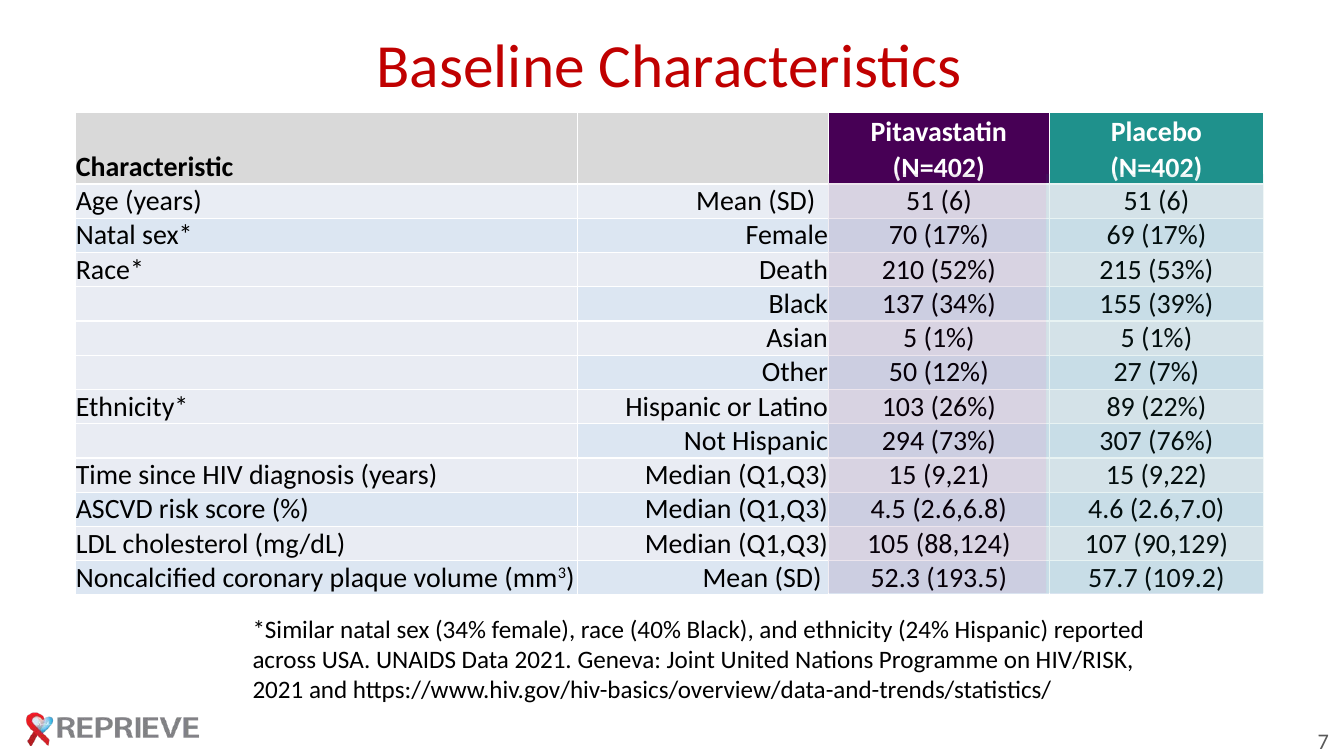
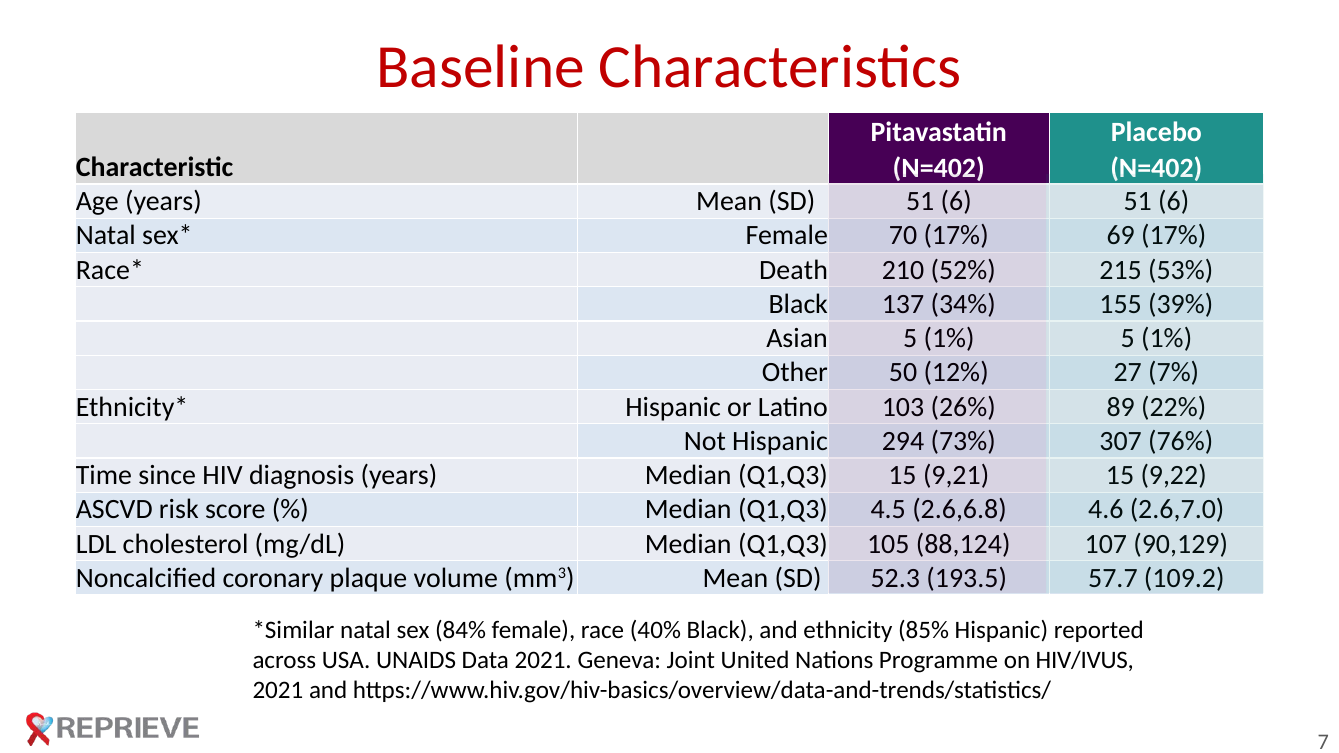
sex 34%: 34% -> 84%
24%: 24% -> 85%
HIV/RISK: HIV/RISK -> HIV/IVUS
